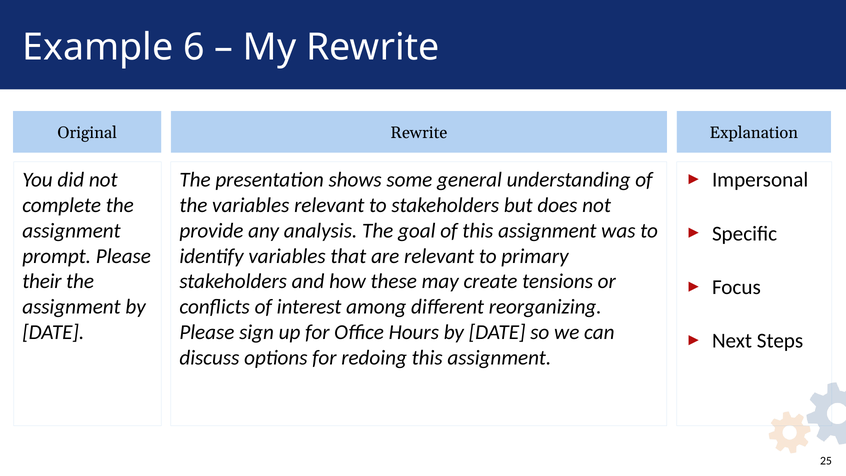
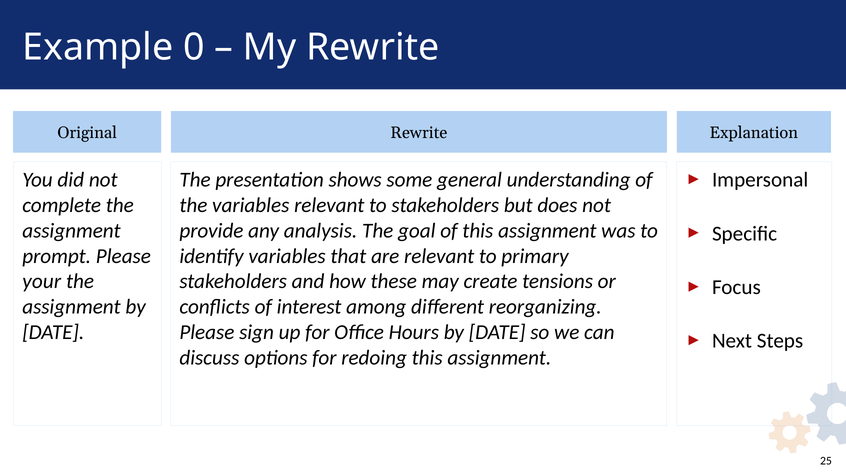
6: 6 -> 0
their: their -> your
